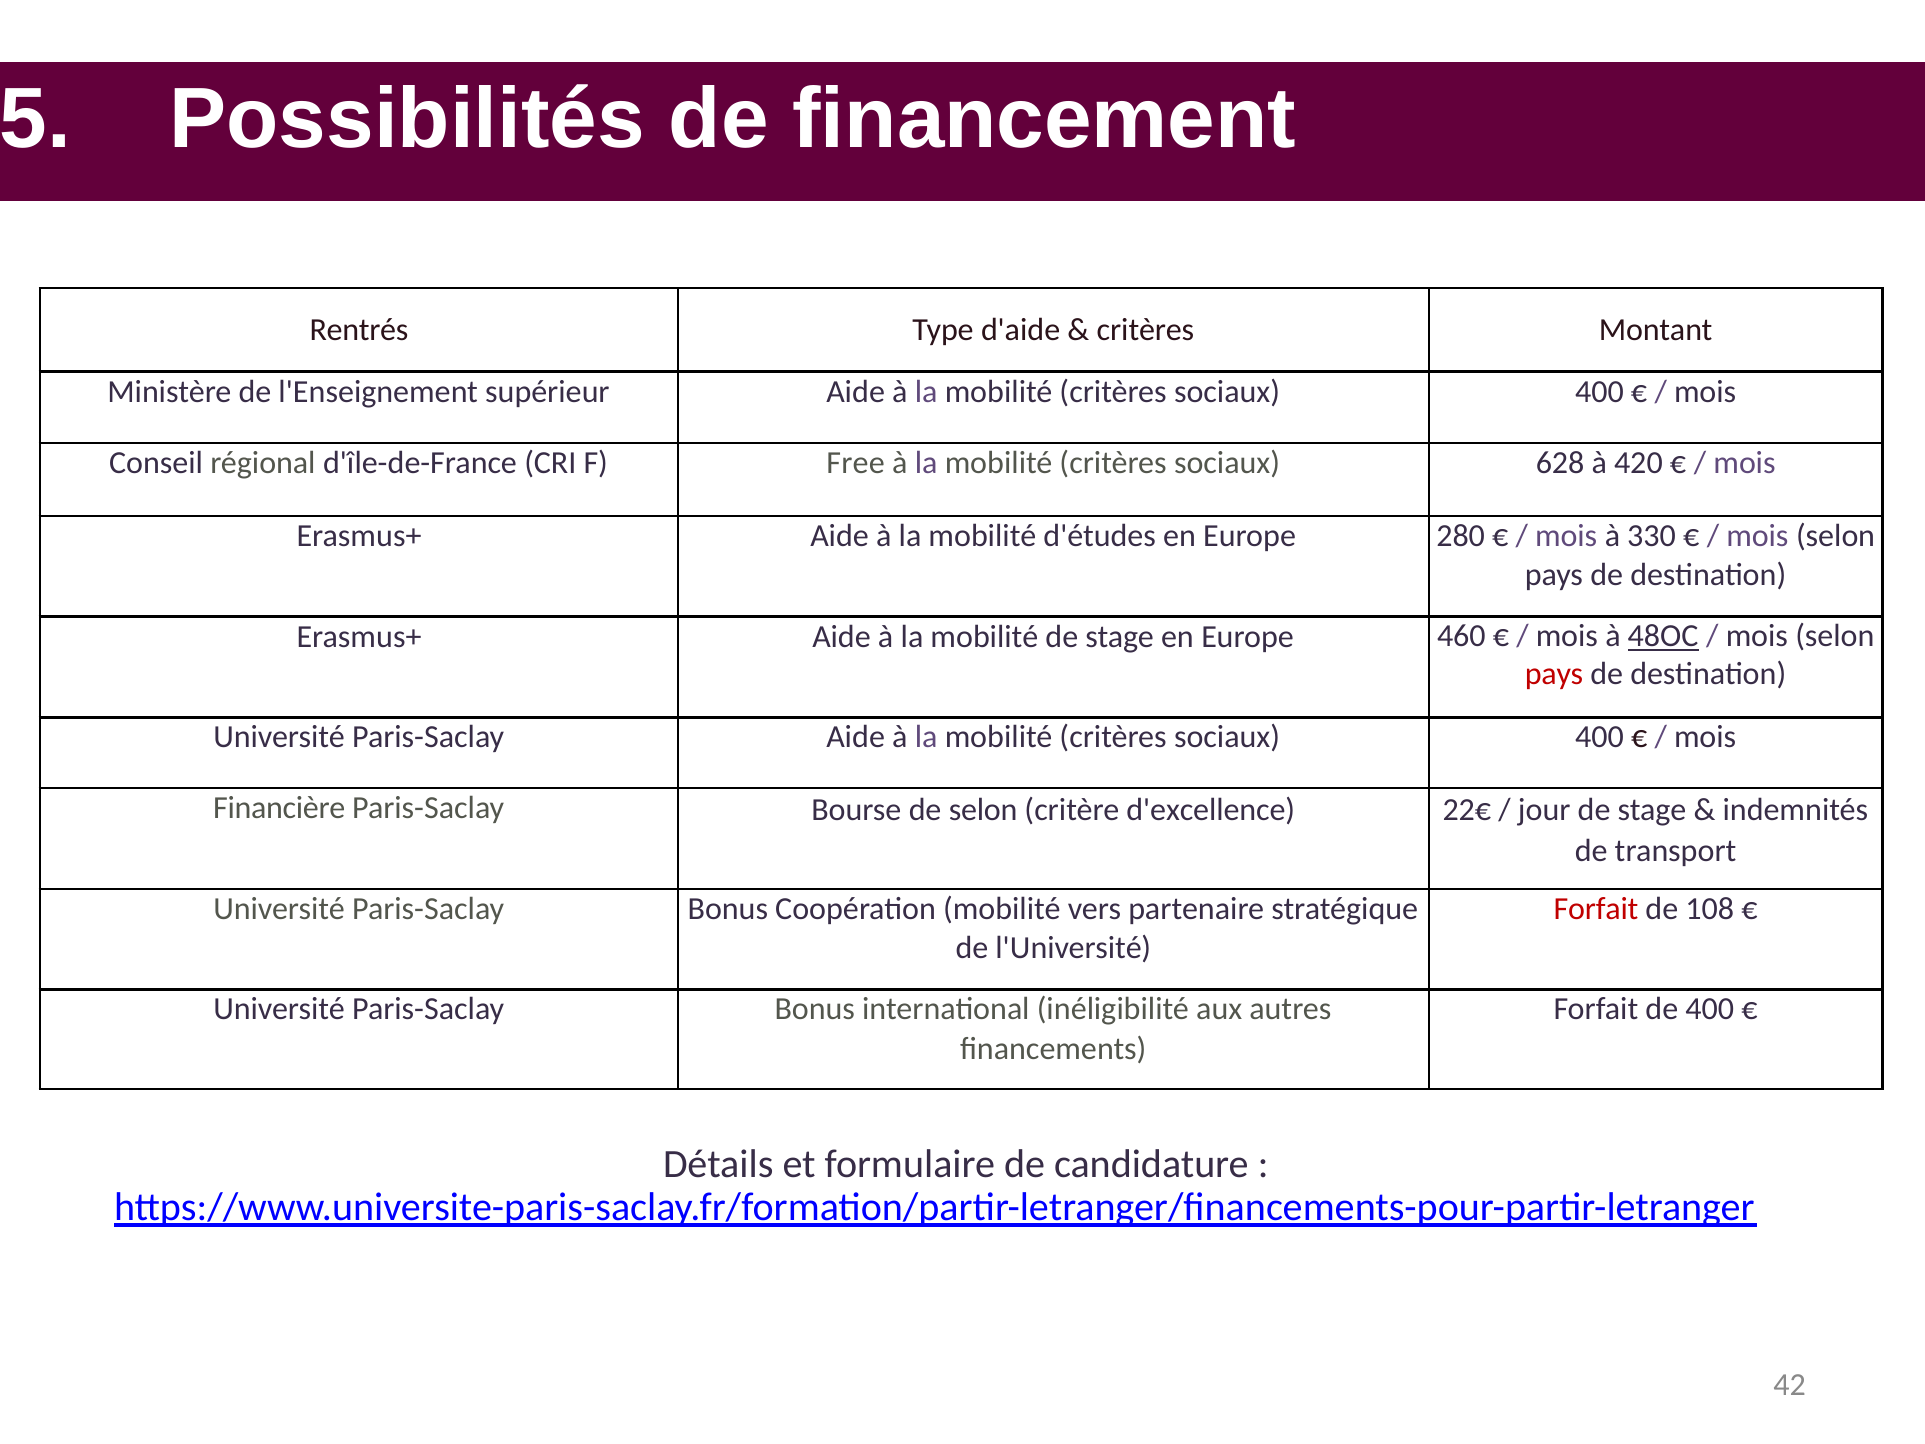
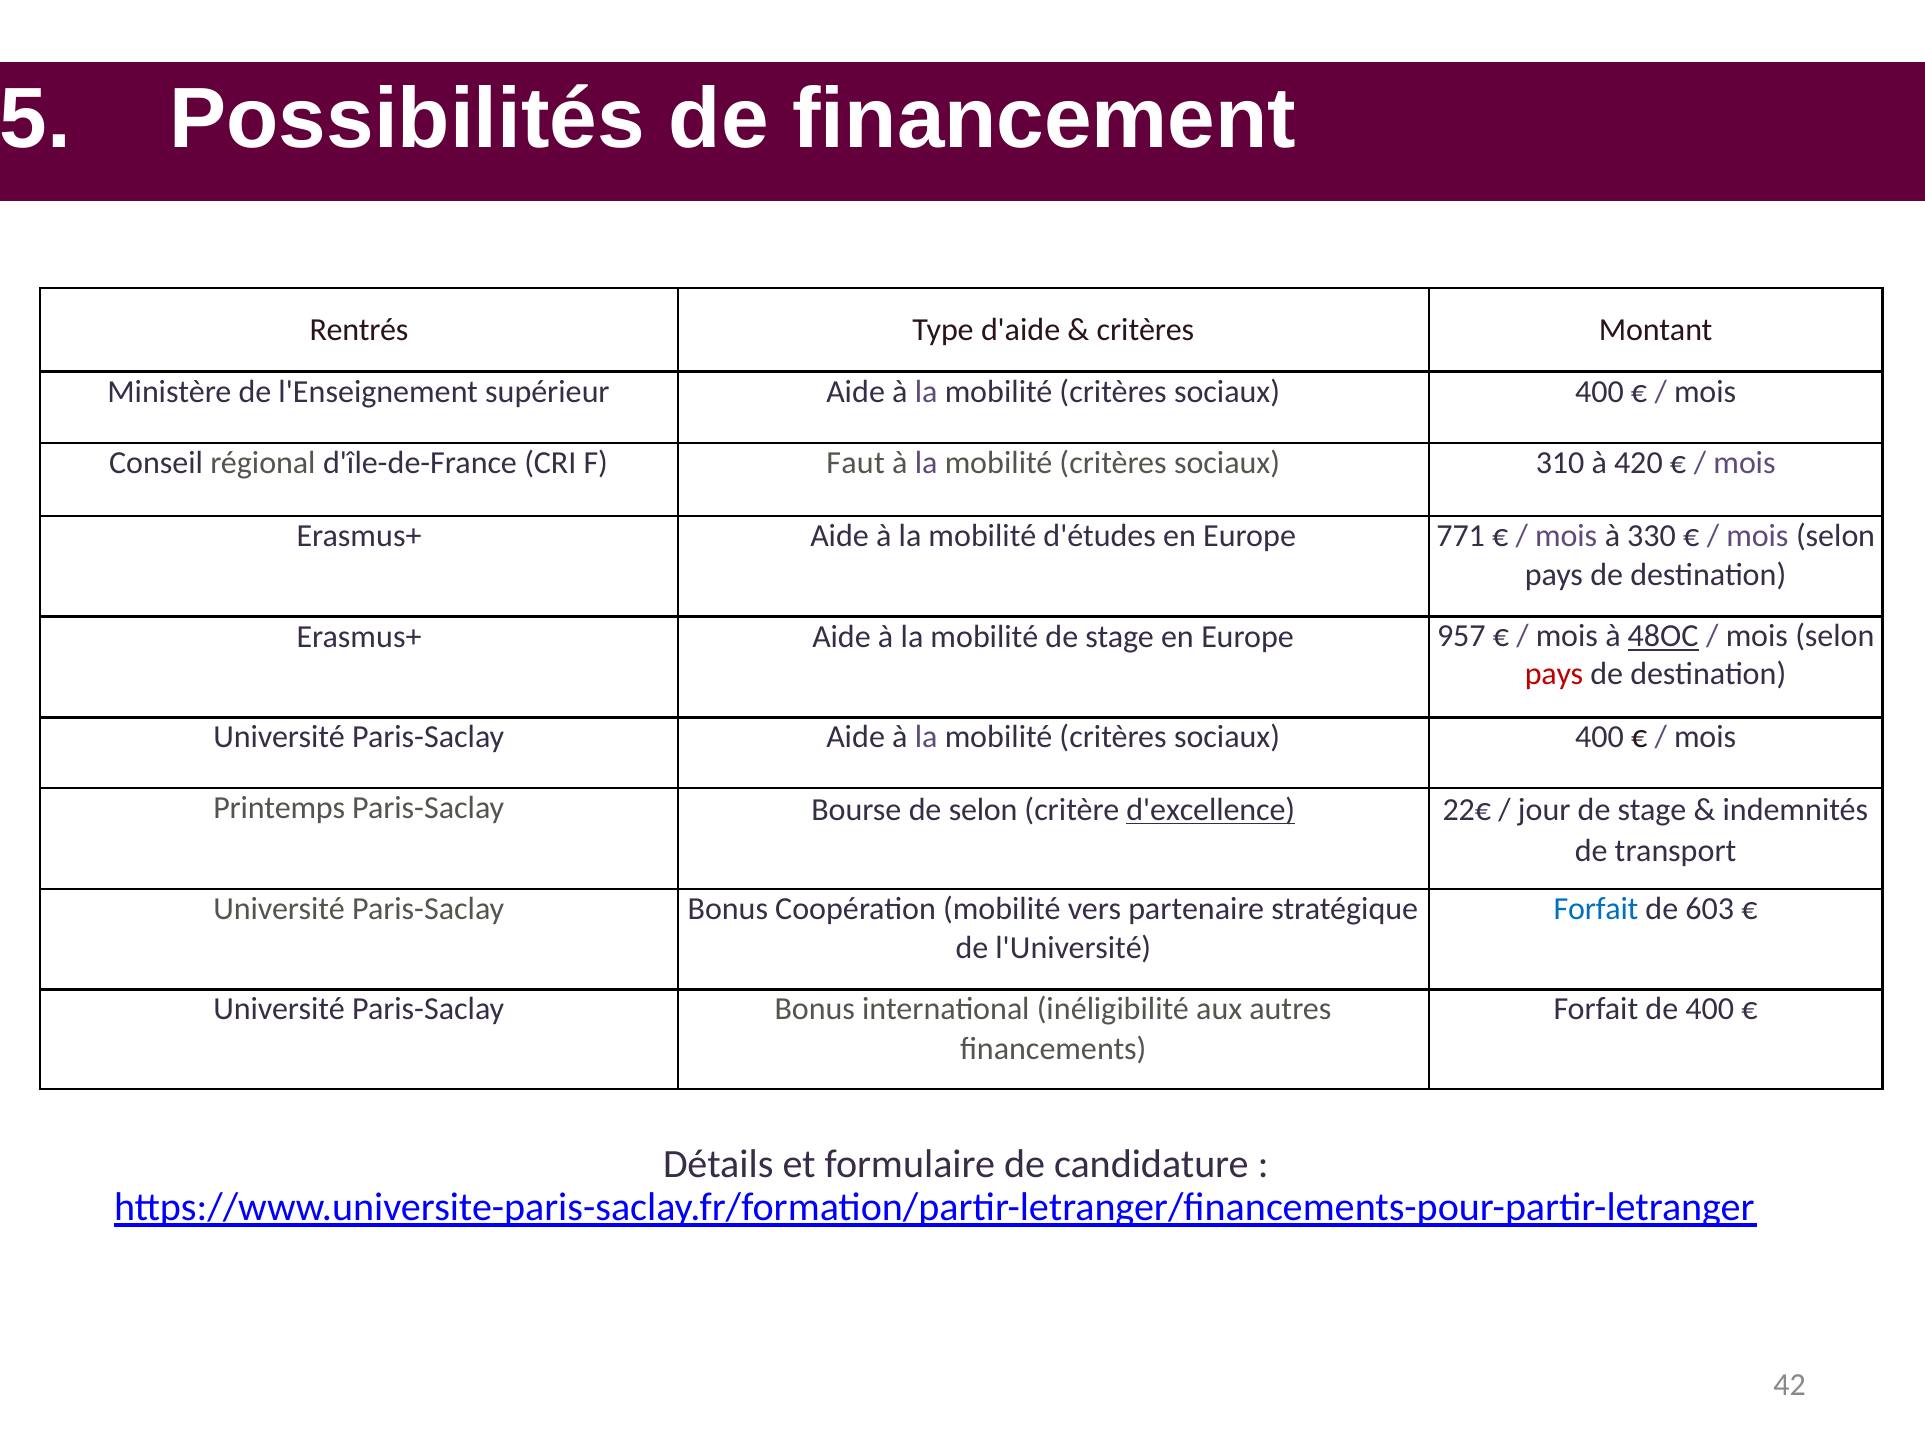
Free: Free -> Faut
628: 628 -> 310
280: 280 -> 771
460: 460 -> 957
Financière: Financière -> Printemps
d'excellence underline: none -> present
Forfait at (1596, 908) colour: red -> blue
108: 108 -> 603
